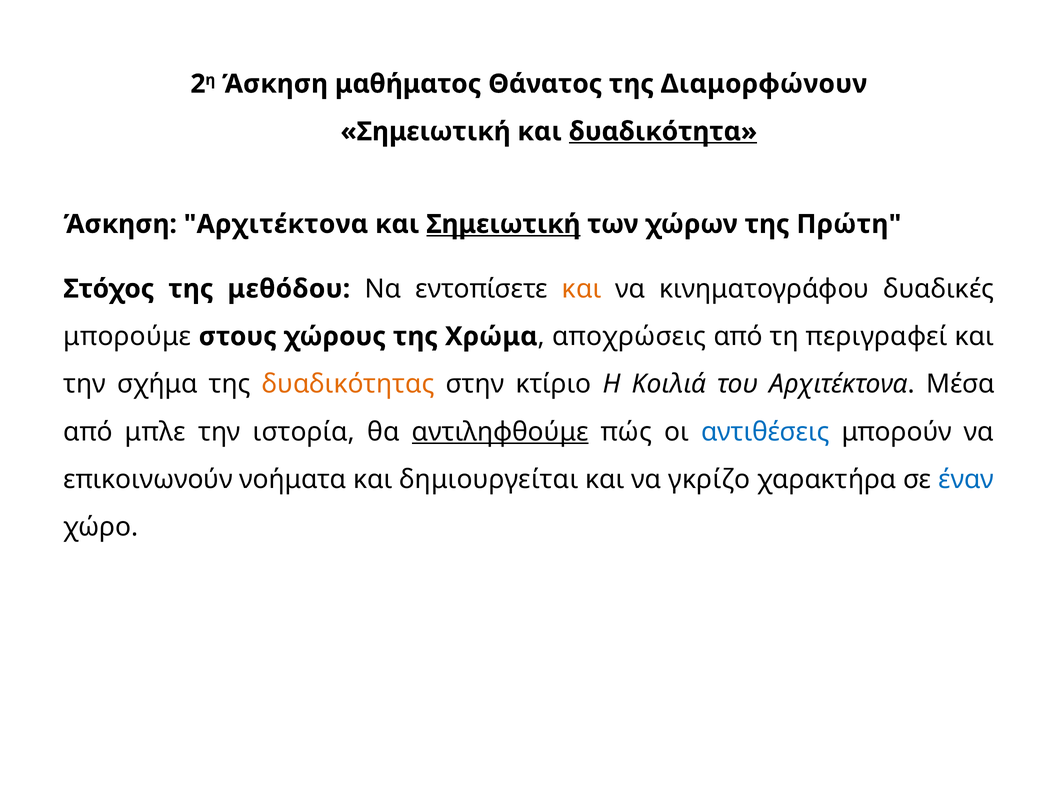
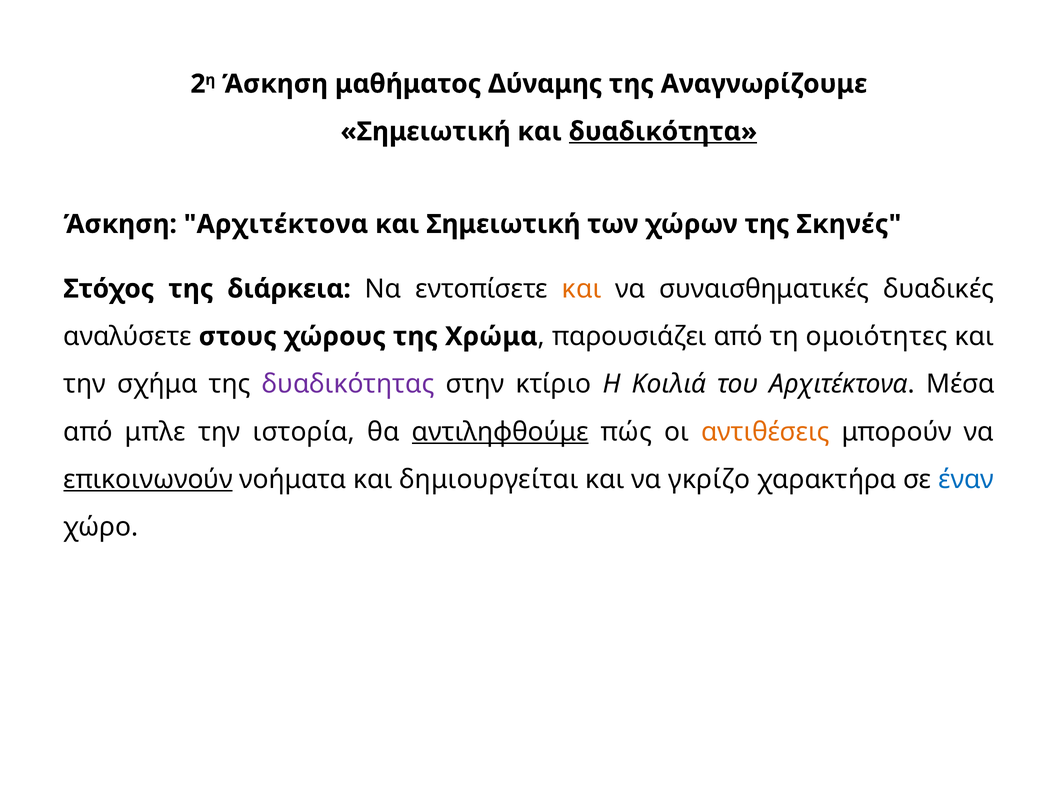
Θάνατος: Θάνατος -> Δύναμης
Διαμορφώνουν: Διαμορφώνουν -> Αναγνωρίζουμε
Σημειωτική at (503, 224) underline: present -> none
Πρώτη: Πρώτη -> Σκηνές
μεθόδου: μεθόδου -> διάρκεια
κινηματογράφου: κινηματογράφου -> συναισθηματικές
μπορούμε: μπορούμε -> αναλύσετε
αποχρώσεις: αποχρώσεις -> παρουσιάζει
περιγραφεί: περιγραφεί -> ομοιότητες
δυαδικότητας colour: orange -> purple
αντιθέσεις colour: blue -> orange
επικοινωνούν underline: none -> present
